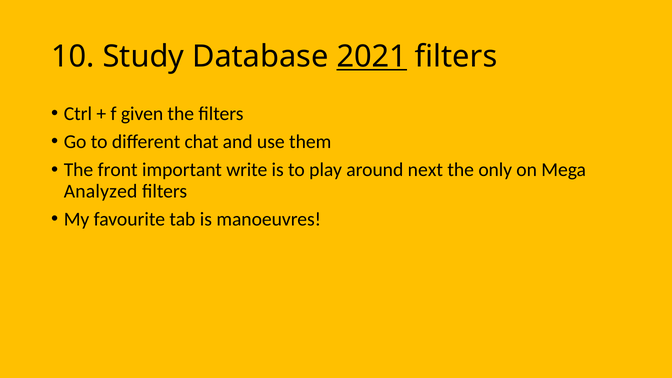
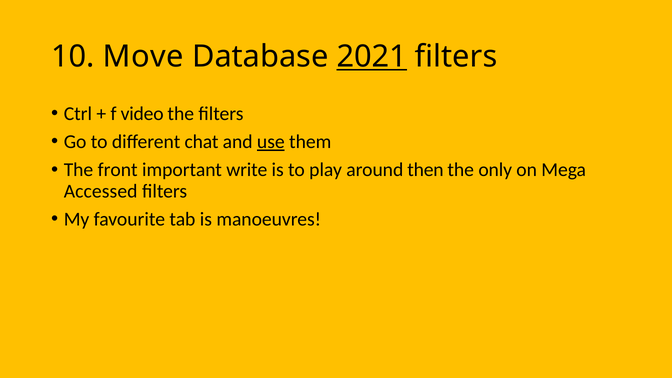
Study: Study -> Move
given: given -> video
use underline: none -> present
next: next -> then
Analyzed: Analyzed -> Accessed
